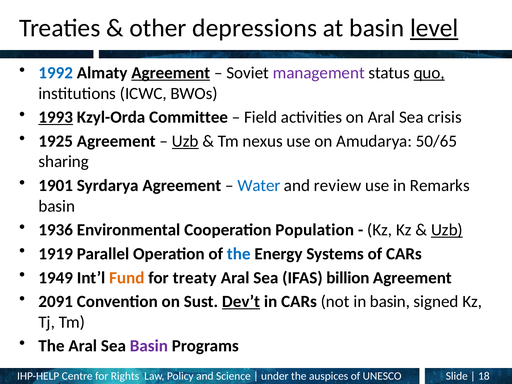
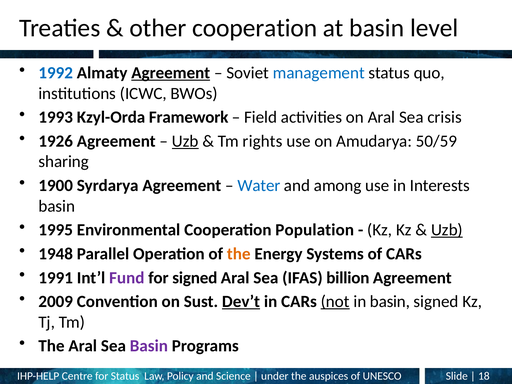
other depressions: depressions -> cooperation
level underline: present -> none
management colour: purple -> blue
quo underline: present -> none
1993 underline: present -> none
Committee: Committee -> Framework
1925: 1925 -> 1926
nexus: nexus -> rights
50/65: 50/65 -> 50/59
1901: 1901 -> 1900
review: review -> among
Remarks: Remarks -> Interests
1936: 1936 -> 1995
1919: 1919 -> 1948
the at (239, 254) colour: blue -> orange
1949: 1949 -> 1991
Fund colour: orange -> purple
for treaty: treaty -> signed
2091: 2091 -> 2009
not underline: none -> present
for Rights: Rights -> Status
